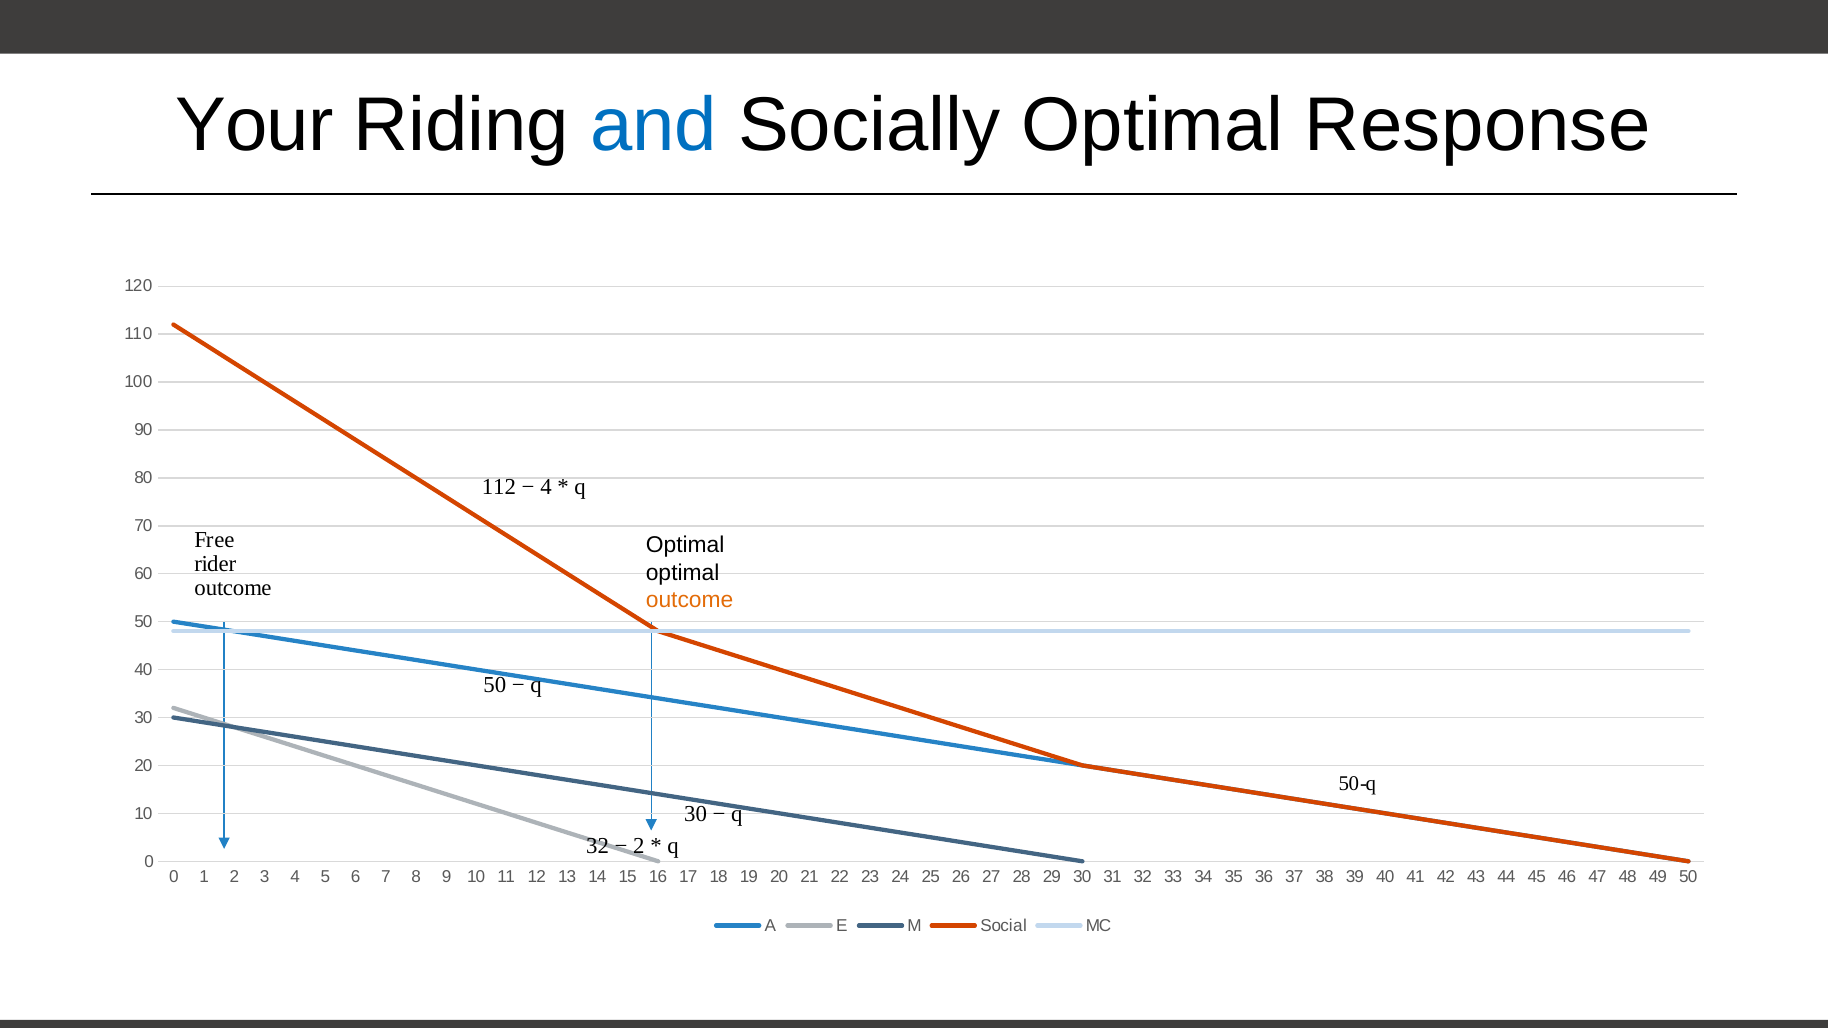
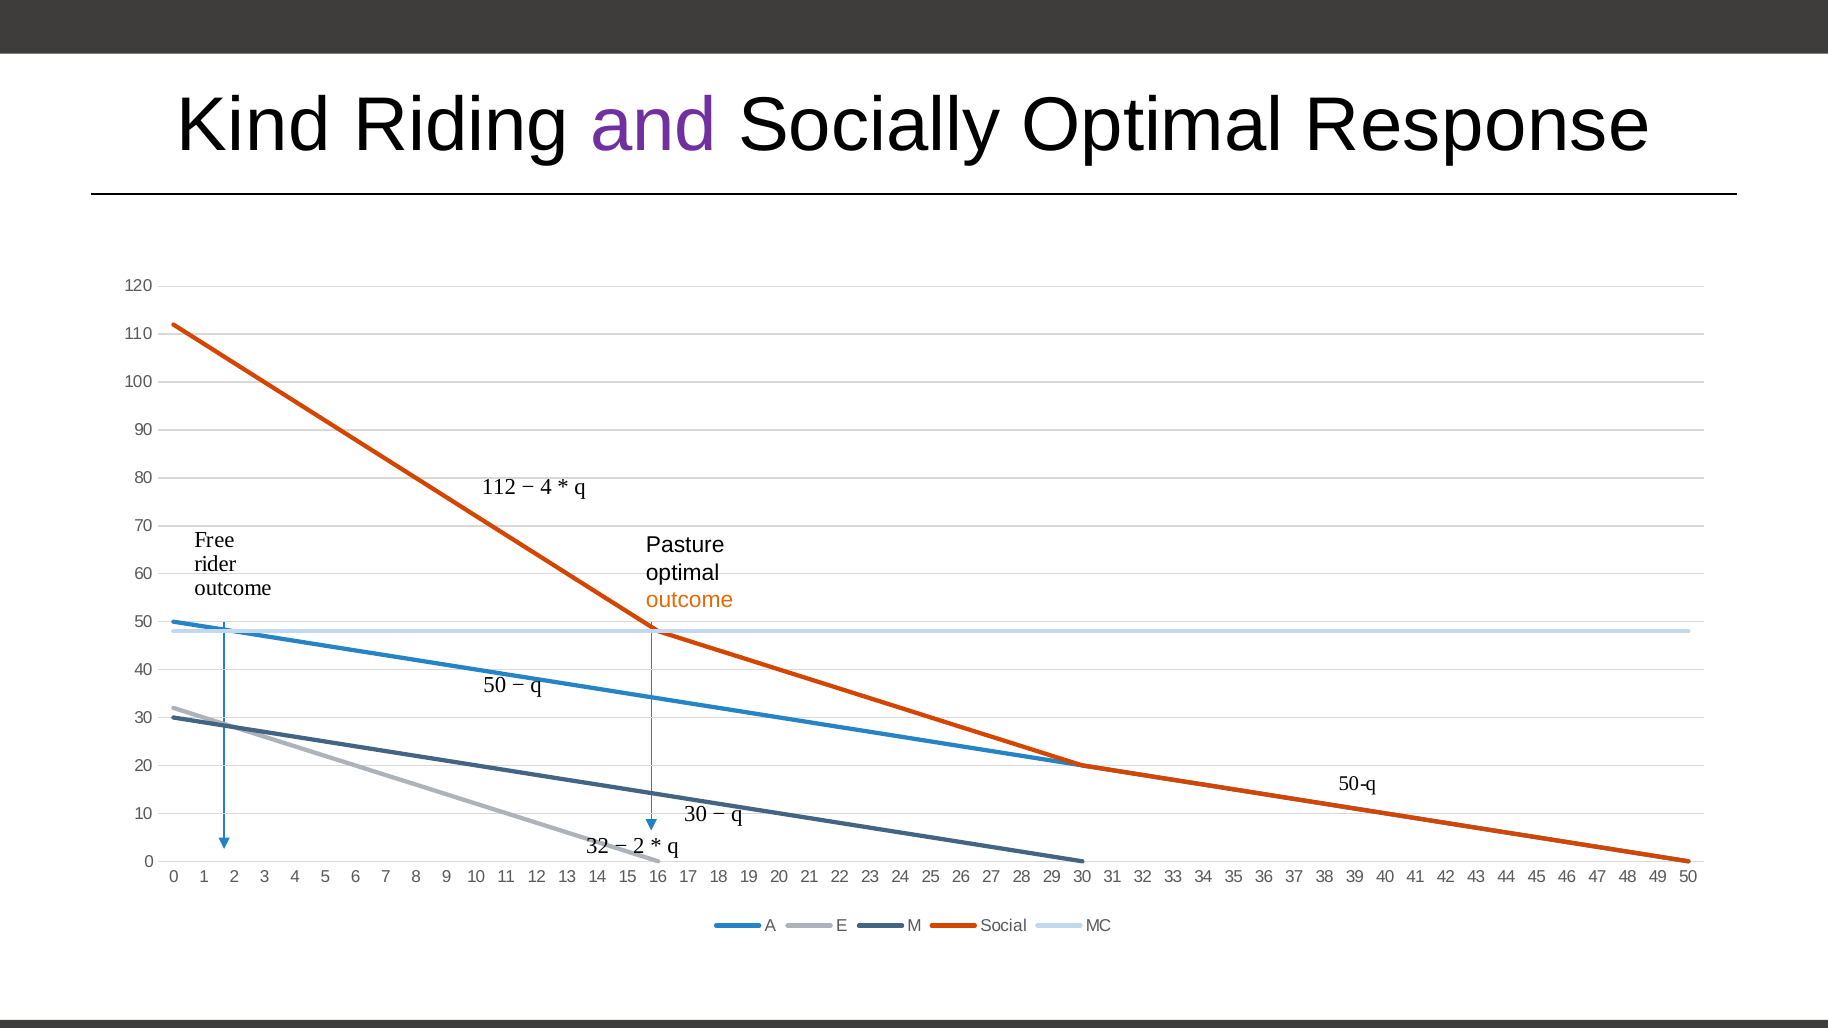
Your: Your -> Kind
and colour: blue -> purple
Optimal at (685, 545): Optimal -> Pasture
